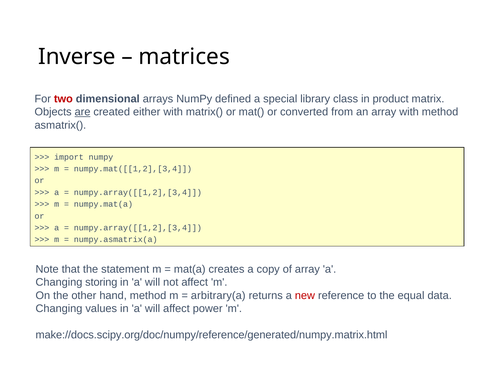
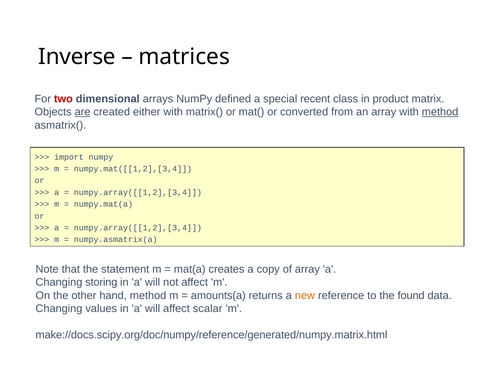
library: library -> recent
method at (440, 112) underline: none -> present
arbitrary(a: arbitrary(a -> amounts(a
new colour: red -> orange
equal: equal -> found
power: power -> scalar
